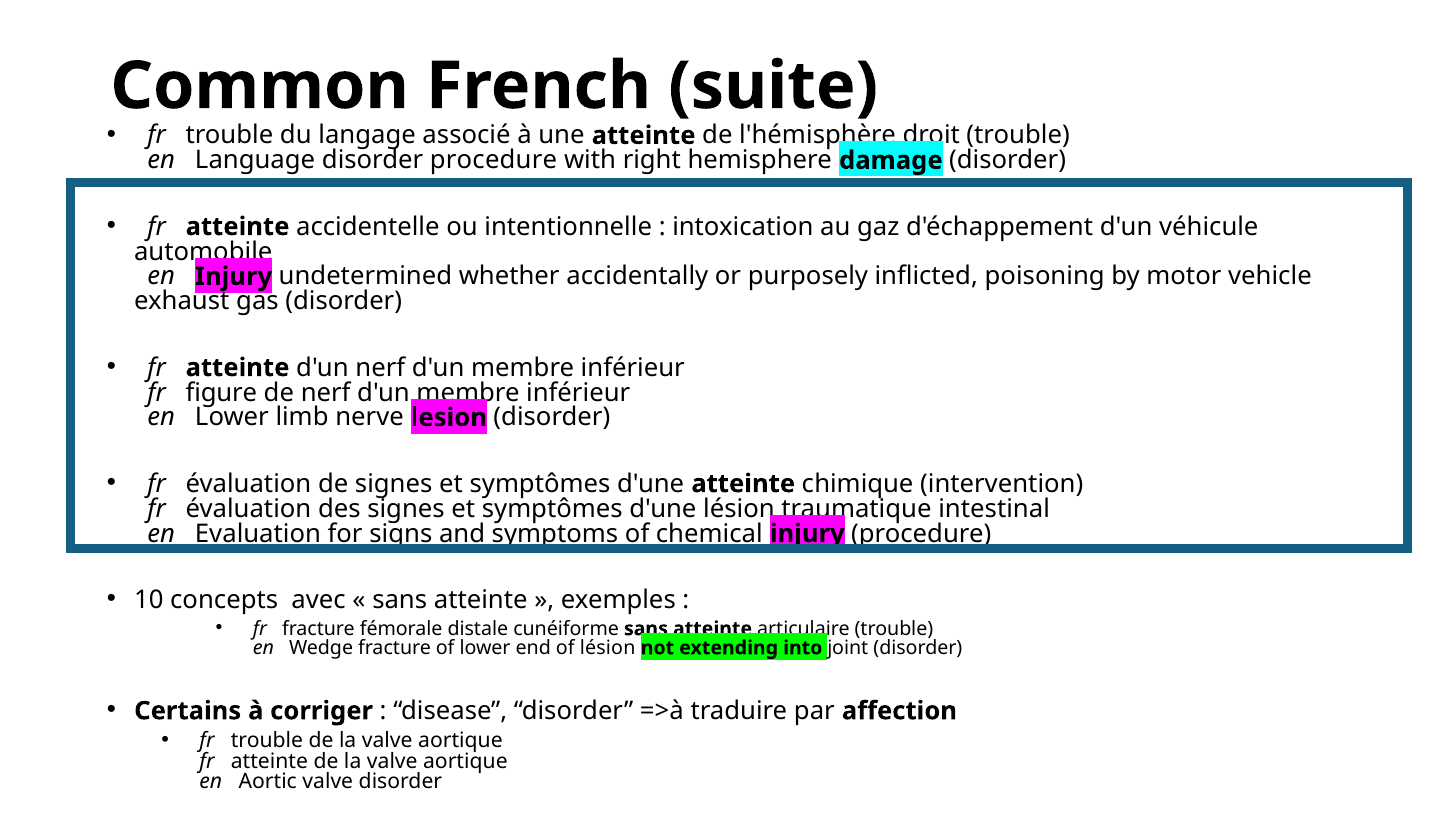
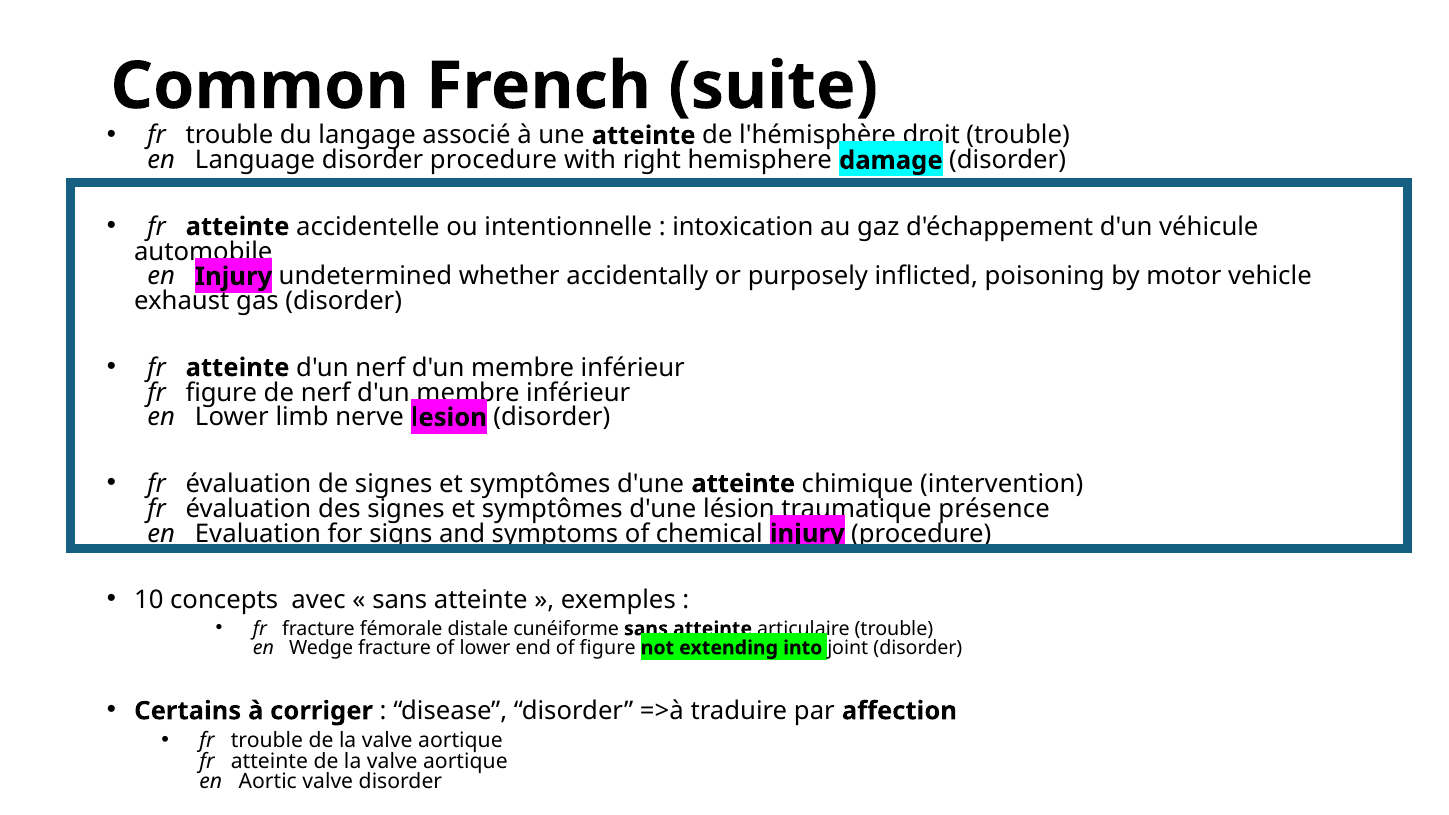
intestinal: intestinal -> présence
of lésion: lésion -> figure
